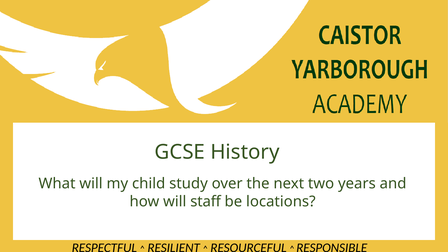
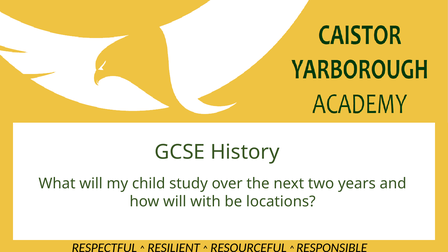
staff: staff -> with
